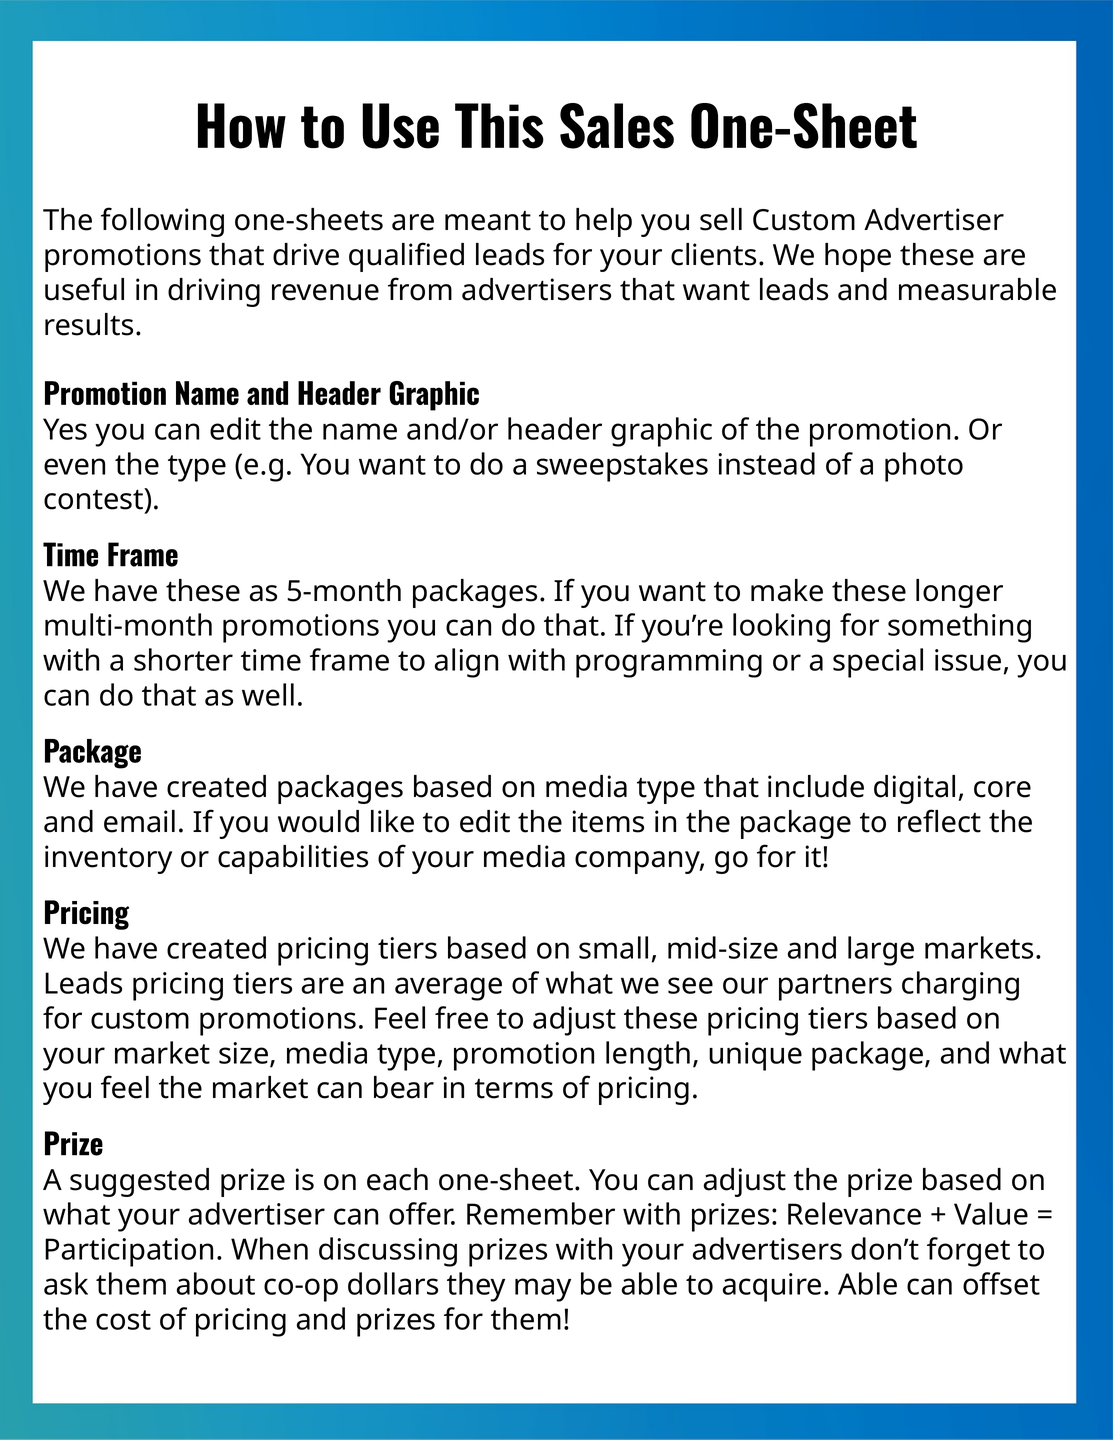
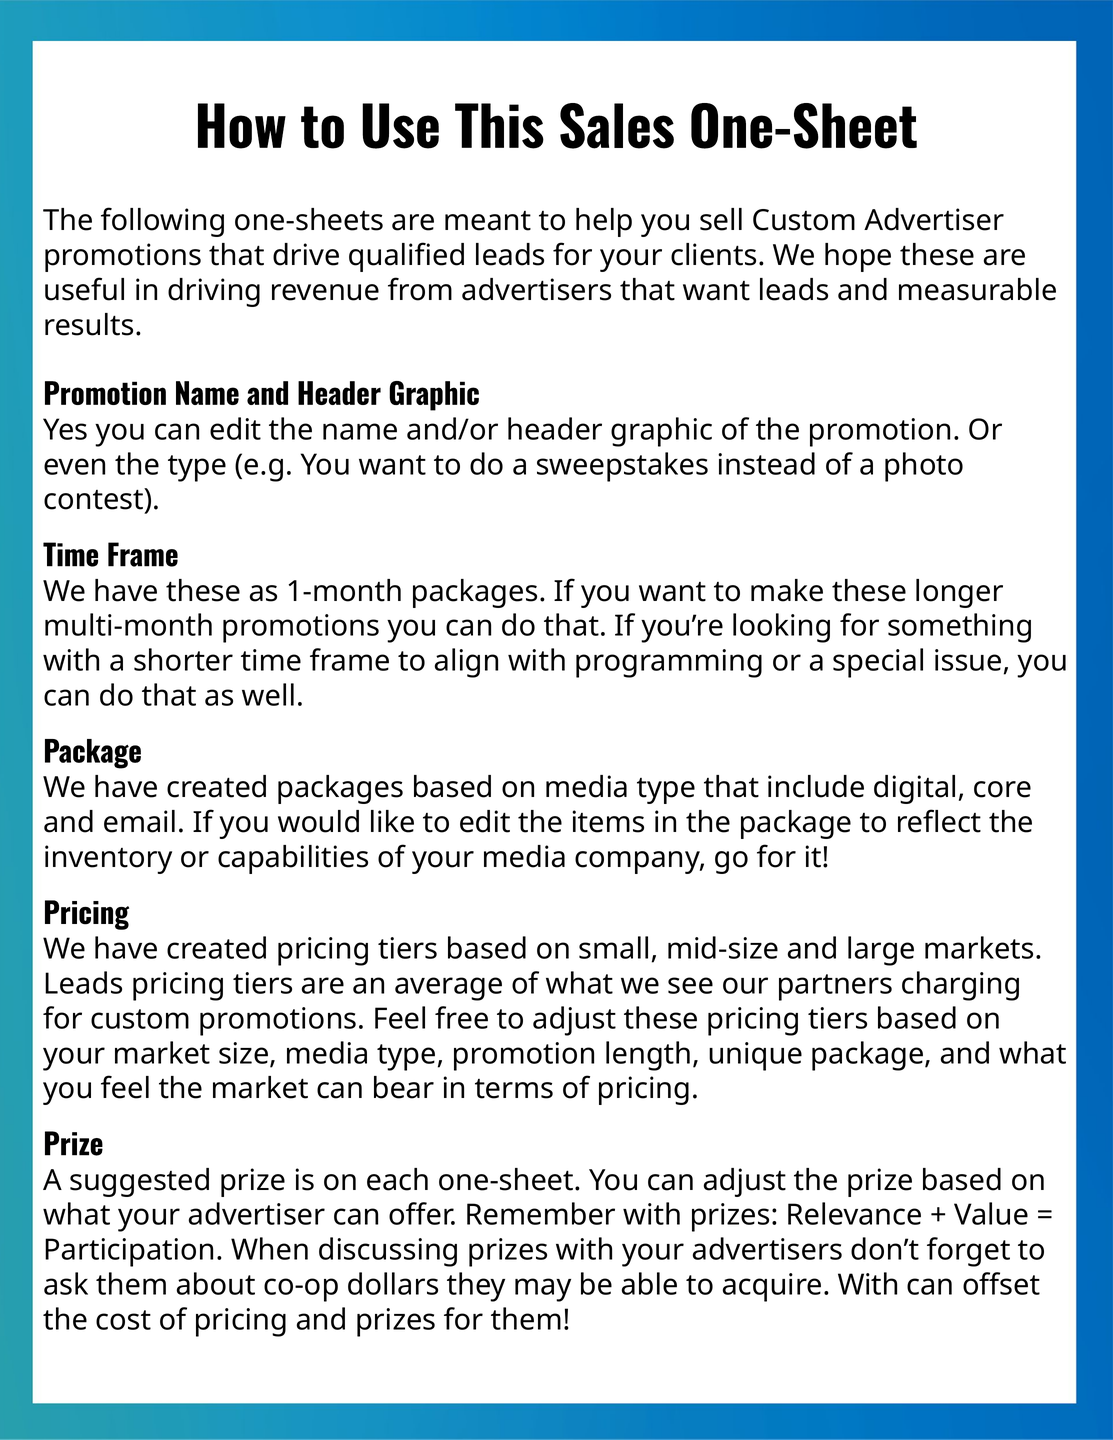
5-month: 5-month -> 1-month
acquire Able: Able -> With
